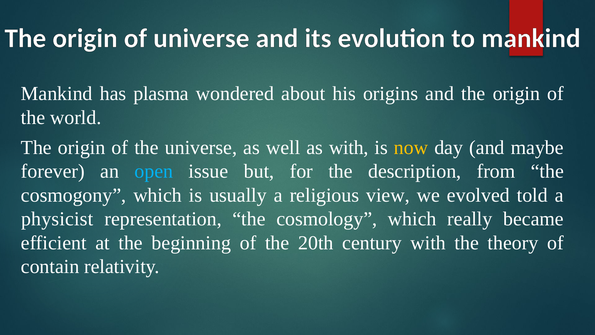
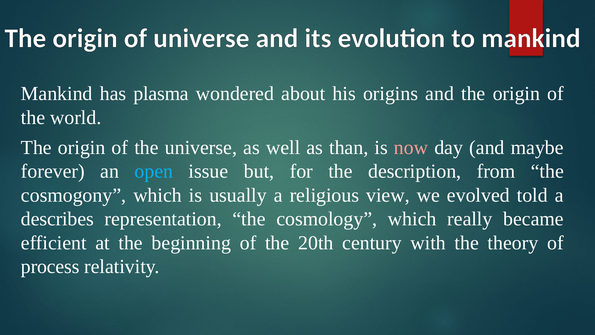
as with: with -> than
now colour: yellow -> pink
physicist: physicist -> describes
contain: contain -> process
